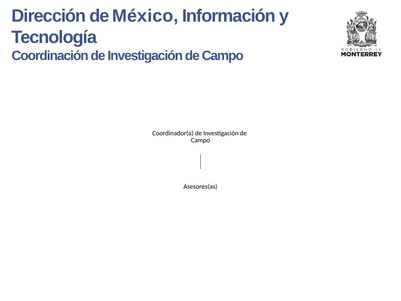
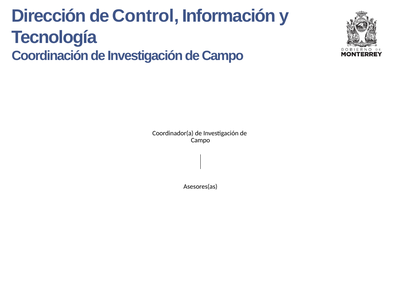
México: México -> Control
